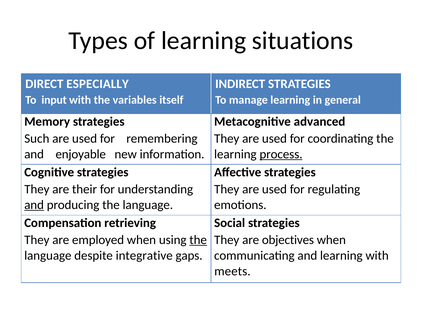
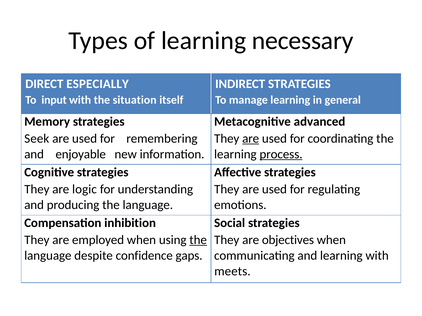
situations: situations -> necessary
variables: variables -> situation
Such: Such -> Seek
are at (251, 139) underline: none -> present
their: their -> logic
and at (34, 205) underline: present -> none
retrieving: retrieving -> inhibition
integrative: integrative -> confidence
